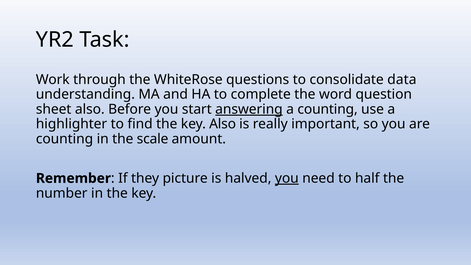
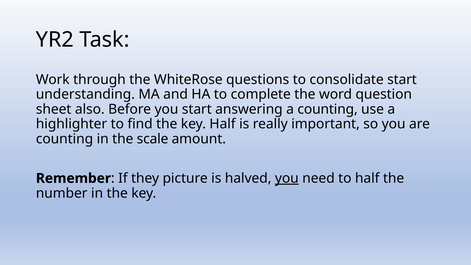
consolidate data: data -> start
answering underline: present -> none
key Also: Also -> Half
